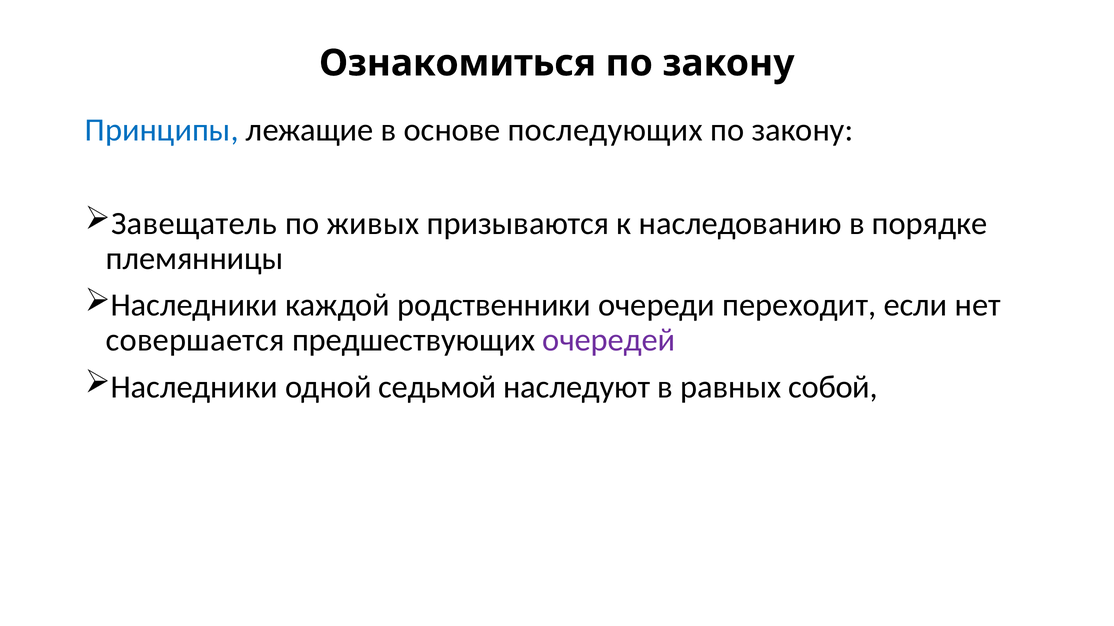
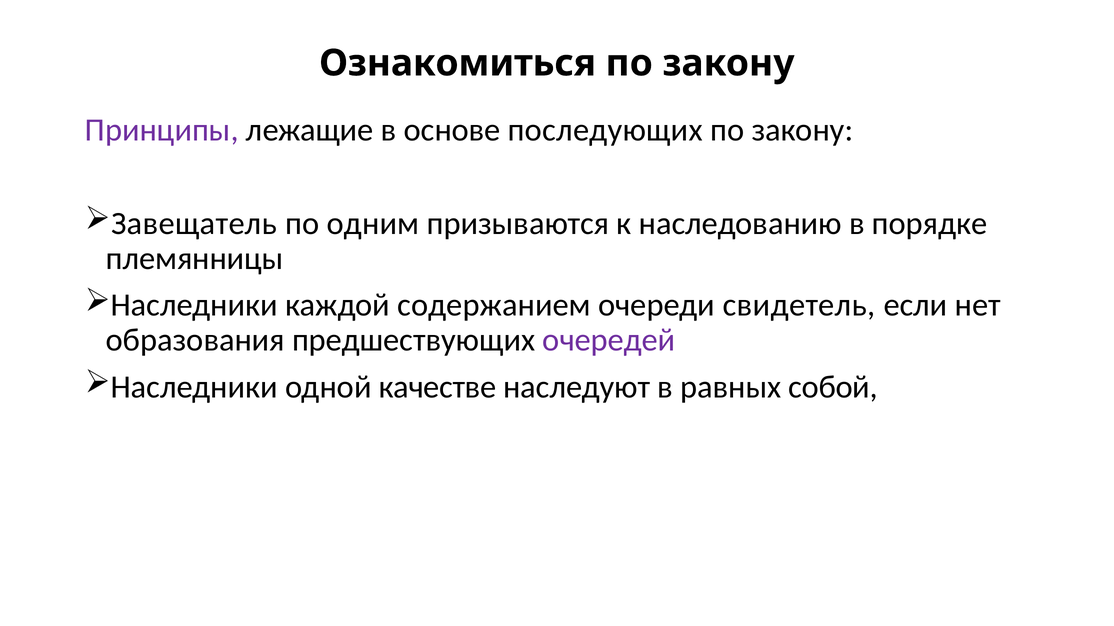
Принципы colour: blue -> purple
живых: живых -> одним
родственники: родственники -> содержанием
переходит: переходит -> свидетель
совершается: совершается -> образования
седьмой: седьмой -> качестве
